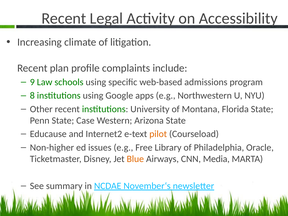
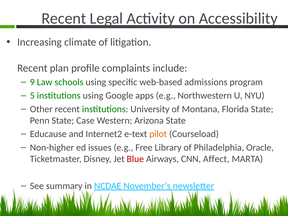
8: 8 -> 5
Blue colour: orange -> red
Media: Media -> Affect
